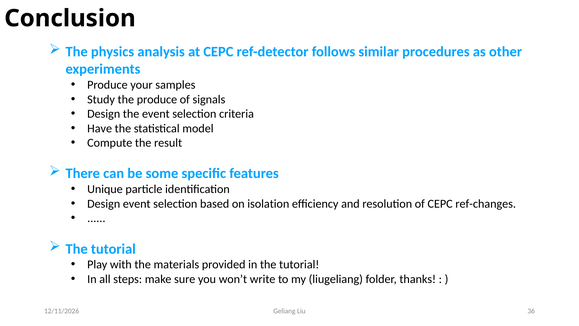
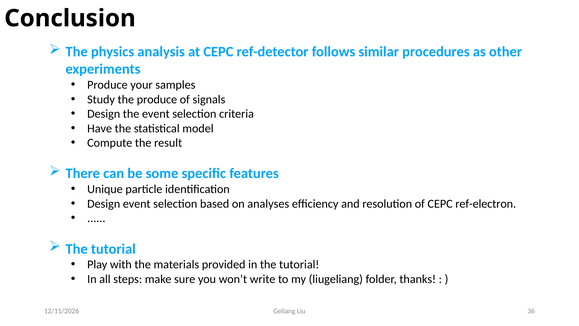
isolation: isolation -> analyses
ref-changes: ref-changes -> ref-electron
